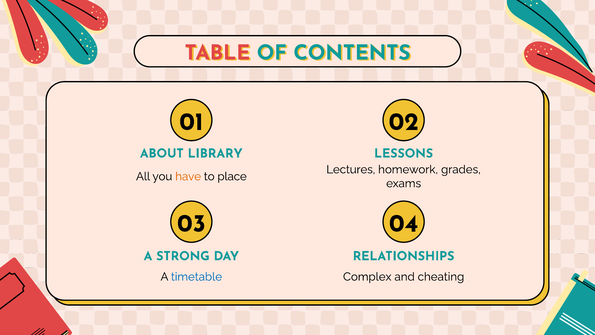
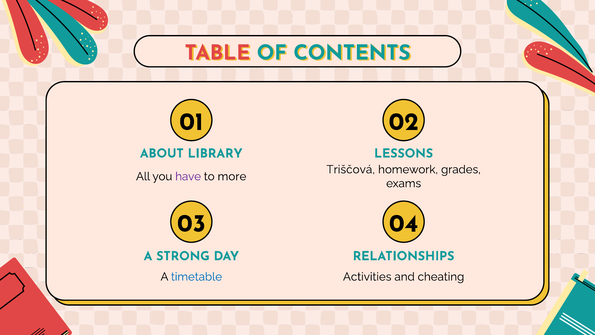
Lectures: Lectures -> Triščová
have colour: orange -> purple
place: place -> more
Complex: Complex -> Activities
